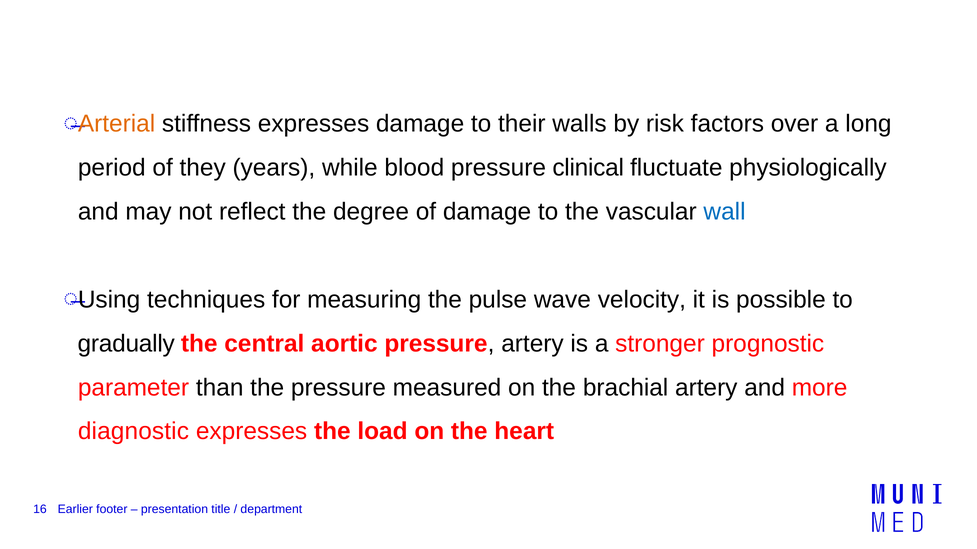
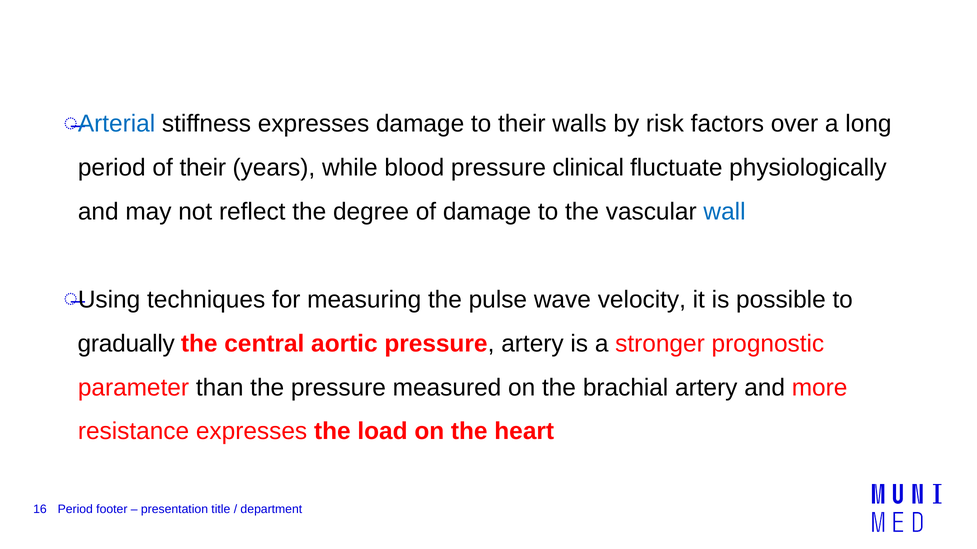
Arterial colour: orange -> blue
of they: they -> their
diagnostic: diagnostic -> resistance
16 Earlier: Earlier -> Period
